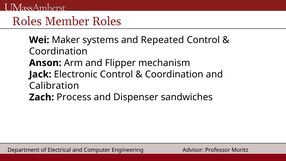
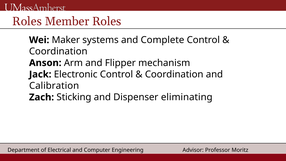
Repeated: Repeated -> Complete
Process: Process -> Sticking
sandwiches: sandwiches -> eliminating
